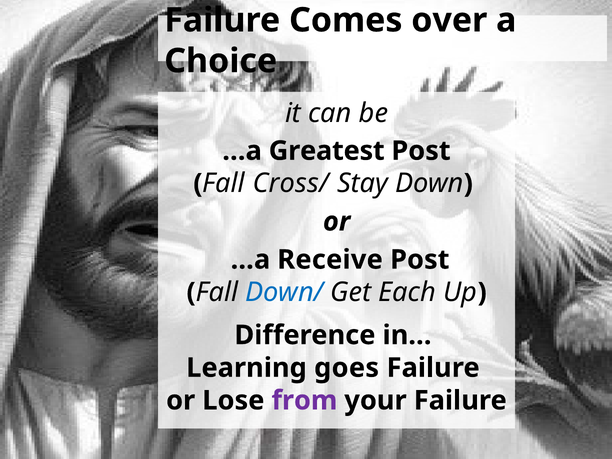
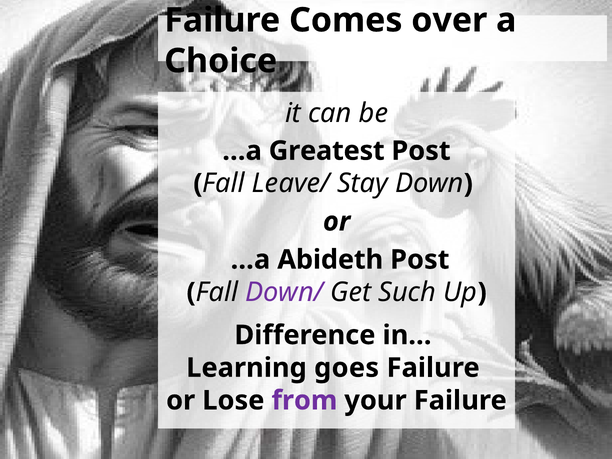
Cross/: Cross/ -> Leave/
Receive: Receive -> Abideth
Down/ colour: blue -> purple
Each: Each -> Such
